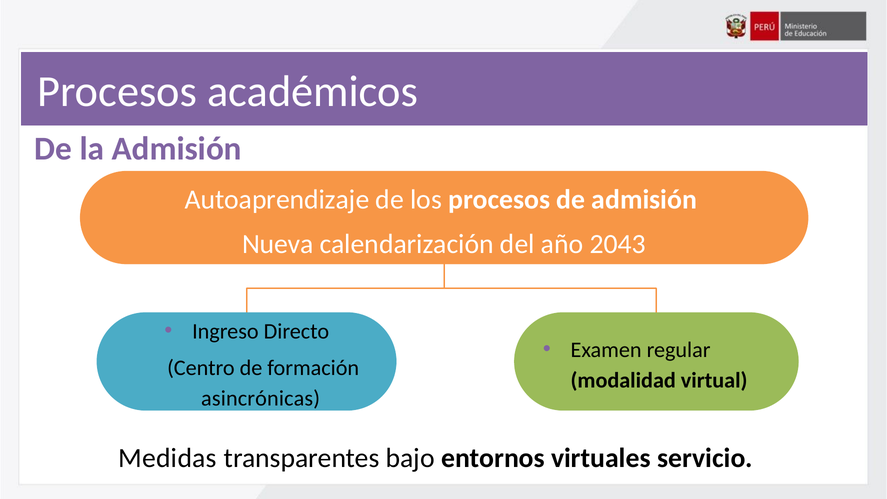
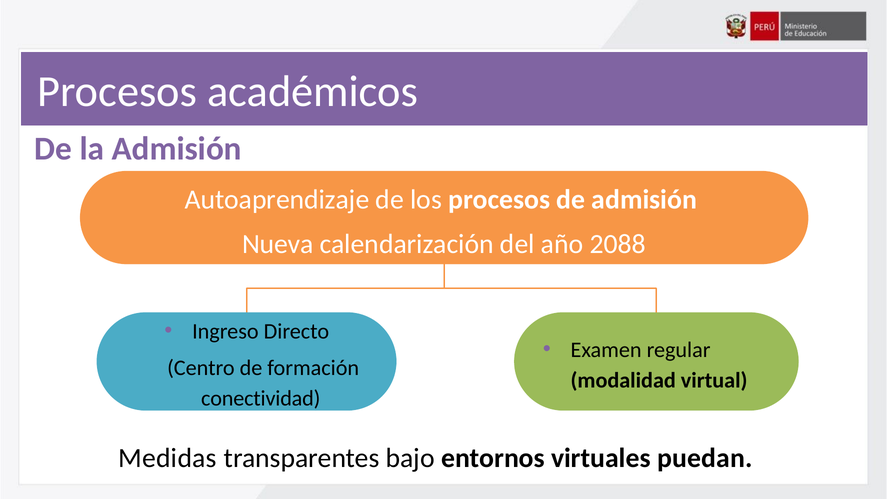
2043: 2043 -> 2088
asincrónicas: asincrónicas -> conectividad
servicio: servicio -> puedan
